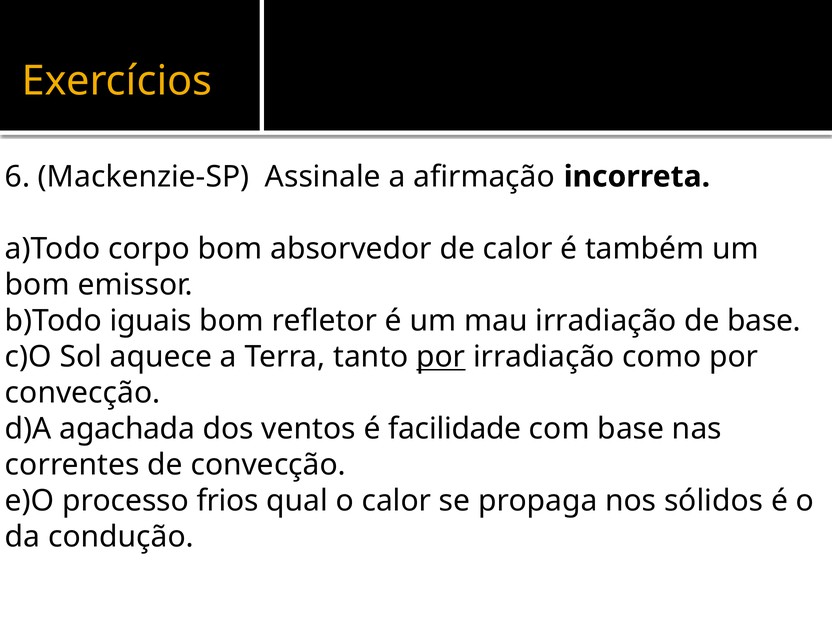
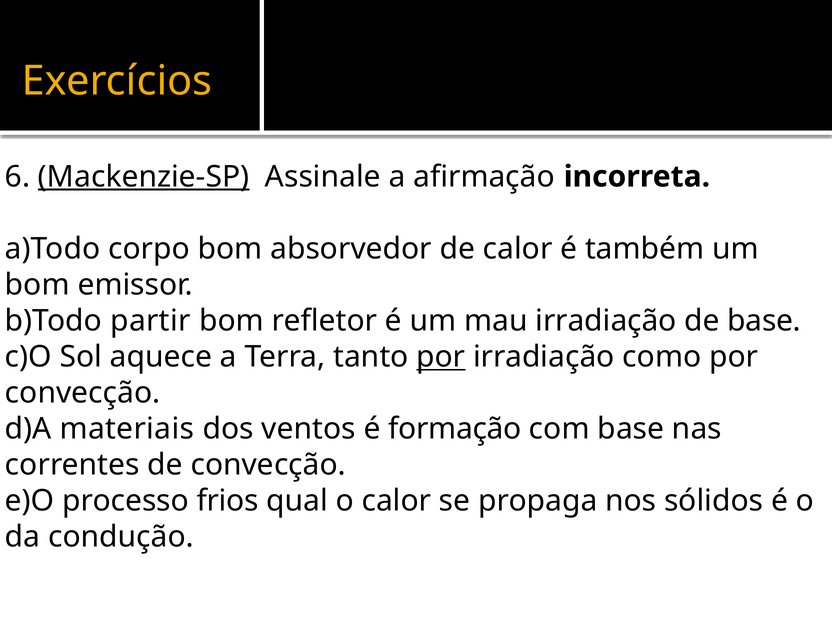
Mackenzie-SP underline: none -> present
iguais: iguais -> partir
agachada: agachada -> materiais
facilidade: facilidade -> formação
